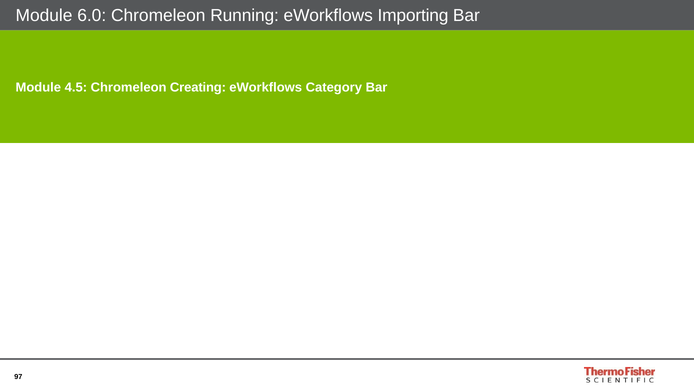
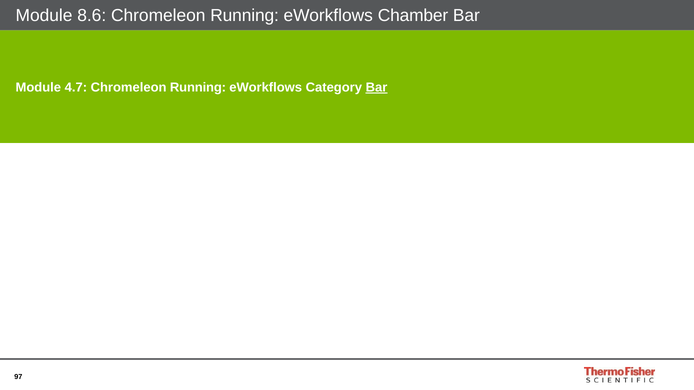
6.0: 6.0 -> 8.6
Importing: Importing -> Chamber
4.5: 4.5 -> 4.7
Creating at (198, 88): Creating -> Running
Bar at (376, 88) underline: none -> present
